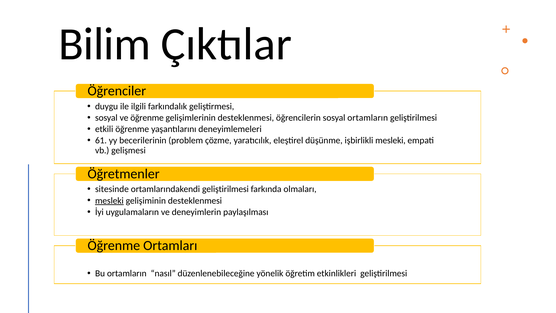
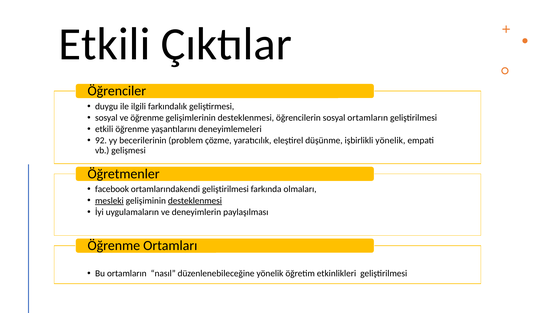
Bilim at (105, 44): Bilim -> Etkili
61: 61 -> 92
işbirlikli mesleki: mesleki -> yönelik
sitesinde: sitesinde -> facebook
desteklenmesi at (195, 200) underline: none -> present
